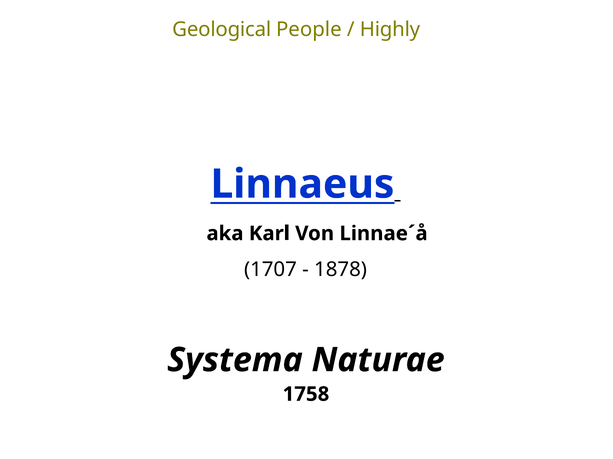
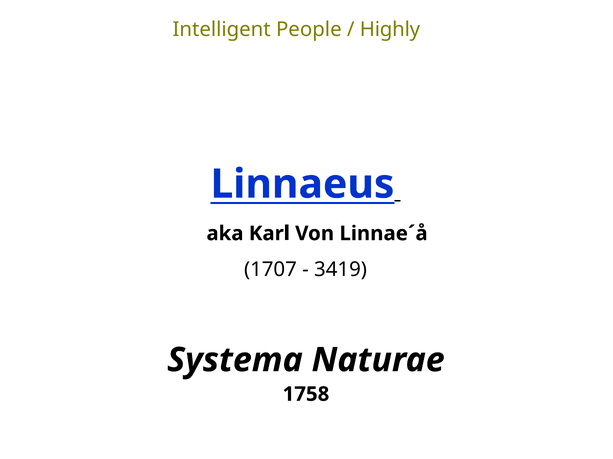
Geological: Geological -> Intelligent
1878: 1878 -> 3419
